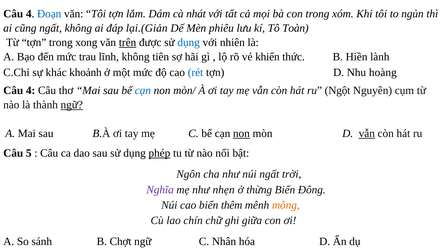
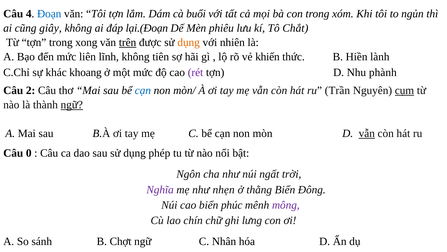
nhát: nhát -> buổi
cũng ngất: ngất -> giây
lại.(Giản: lại.(Giản -> lại.(Đoạn
Toàn: Toàn -> Chắt
dụng at (189, 42) colour: blue -> orange
trau: trau -> liên
khoảnh: khoảnh -> khoang
rét colour: blue -> purple
hoàng: hoàng -> phành
4 at (31, 90): 4 -> 2
Ngột: Ngột -> Trần
cụm underline: none -> present
non at (241, 133) underline: present -> none
5: 5 -> 0
phép underline: present -> none
thừng: thừng -> thằng
thêm: thêm -> phúc
mông colour: orange -> purple
giữa: giữa -> lưng
